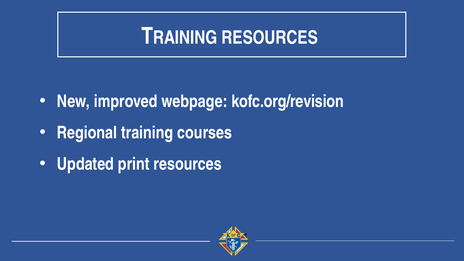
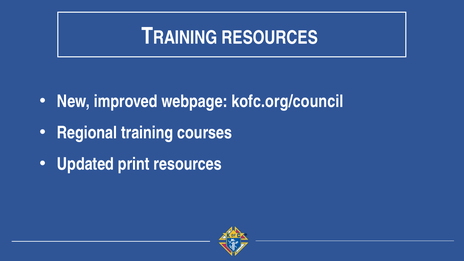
kofc.org/revision: kofc.org/revision -> kofc.org/council
